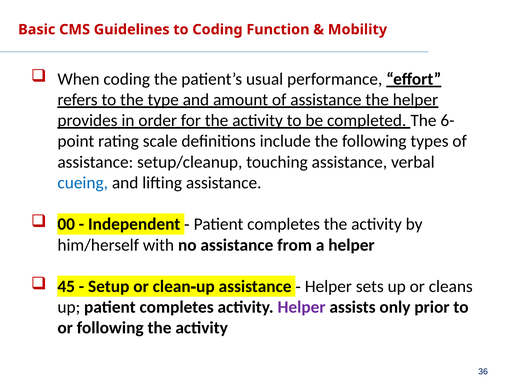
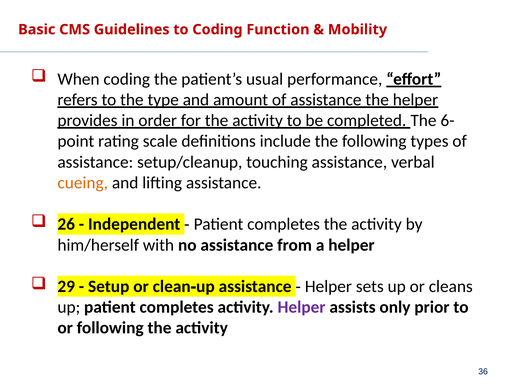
cueing colour: blue -> orange
00: 00 -> 26
45: 45 -> 29
